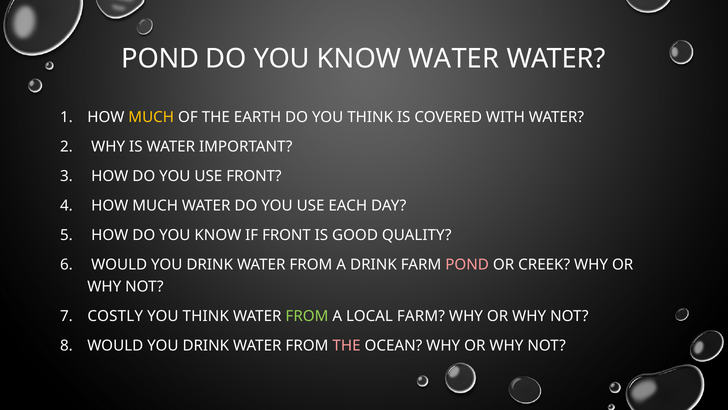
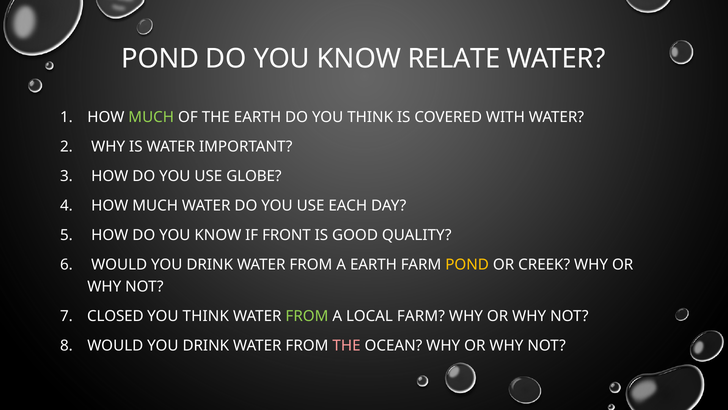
KNOW WATER: WATER -> RELATE
MUCH at (151, 117) colour: yellow -> light green
USE FRONT: FRONT -> GLOBE
A DRINK: DRINK -> EARTH
POND at (467, 264) colour: pink -> yellow
COSTLY: COSTLY -> CLOSED
